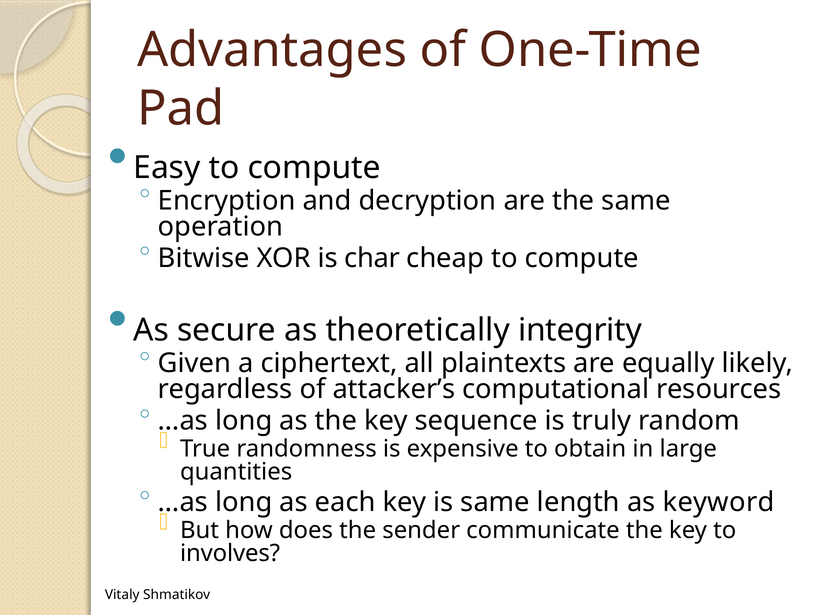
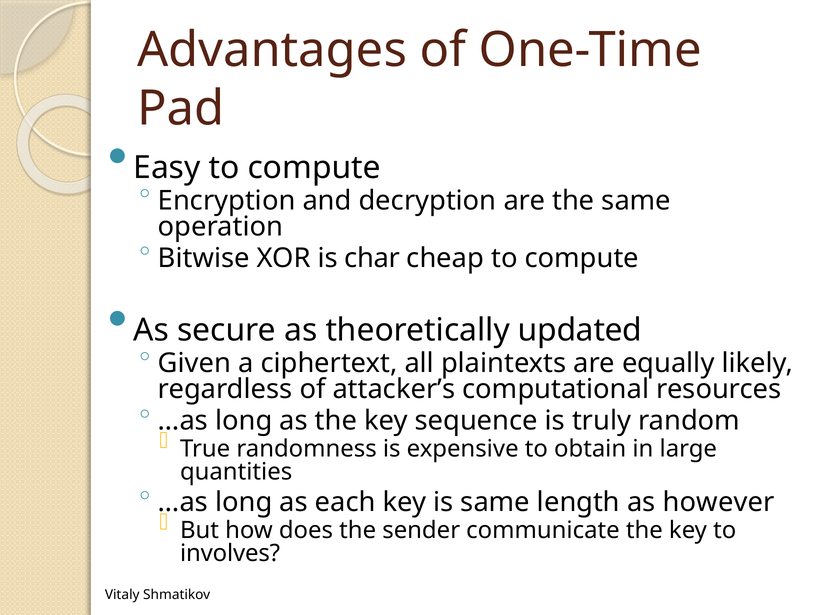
integrity: integrity -> updated
keyword: keyword -> however
